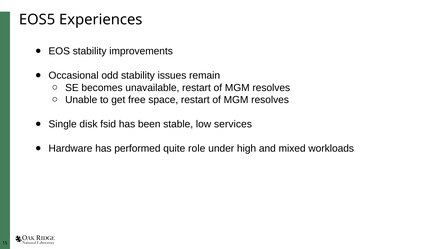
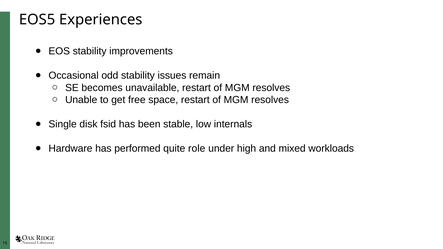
services: services -> internals
